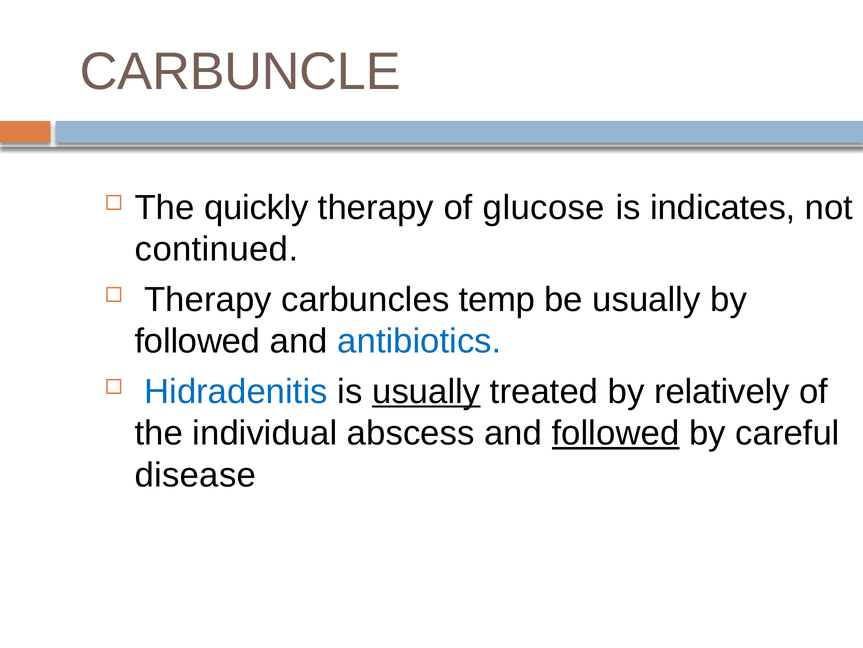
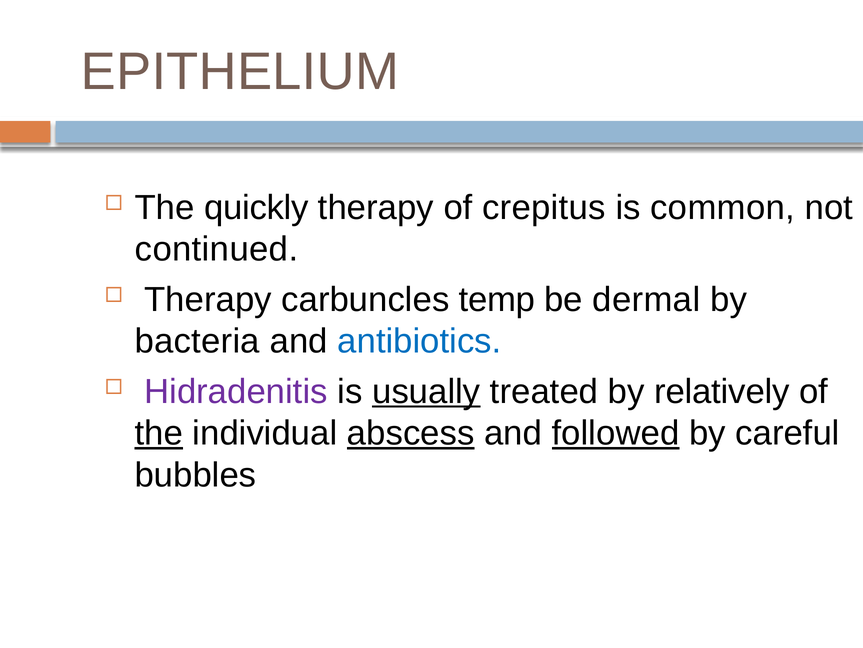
CARBUNCLE: CARBUNCLE -> EPITHELIUM
glucose: glucose -> crepitus
indicates: indicates -> common
be usually: usually -> dermal
followed at (197, 341): followed -> bacteria
Hidradenitis colour: blue -> purple
the at (159, 433) underline: none -> present
abscess underline: none -> present
disease: disease -> bubbles
